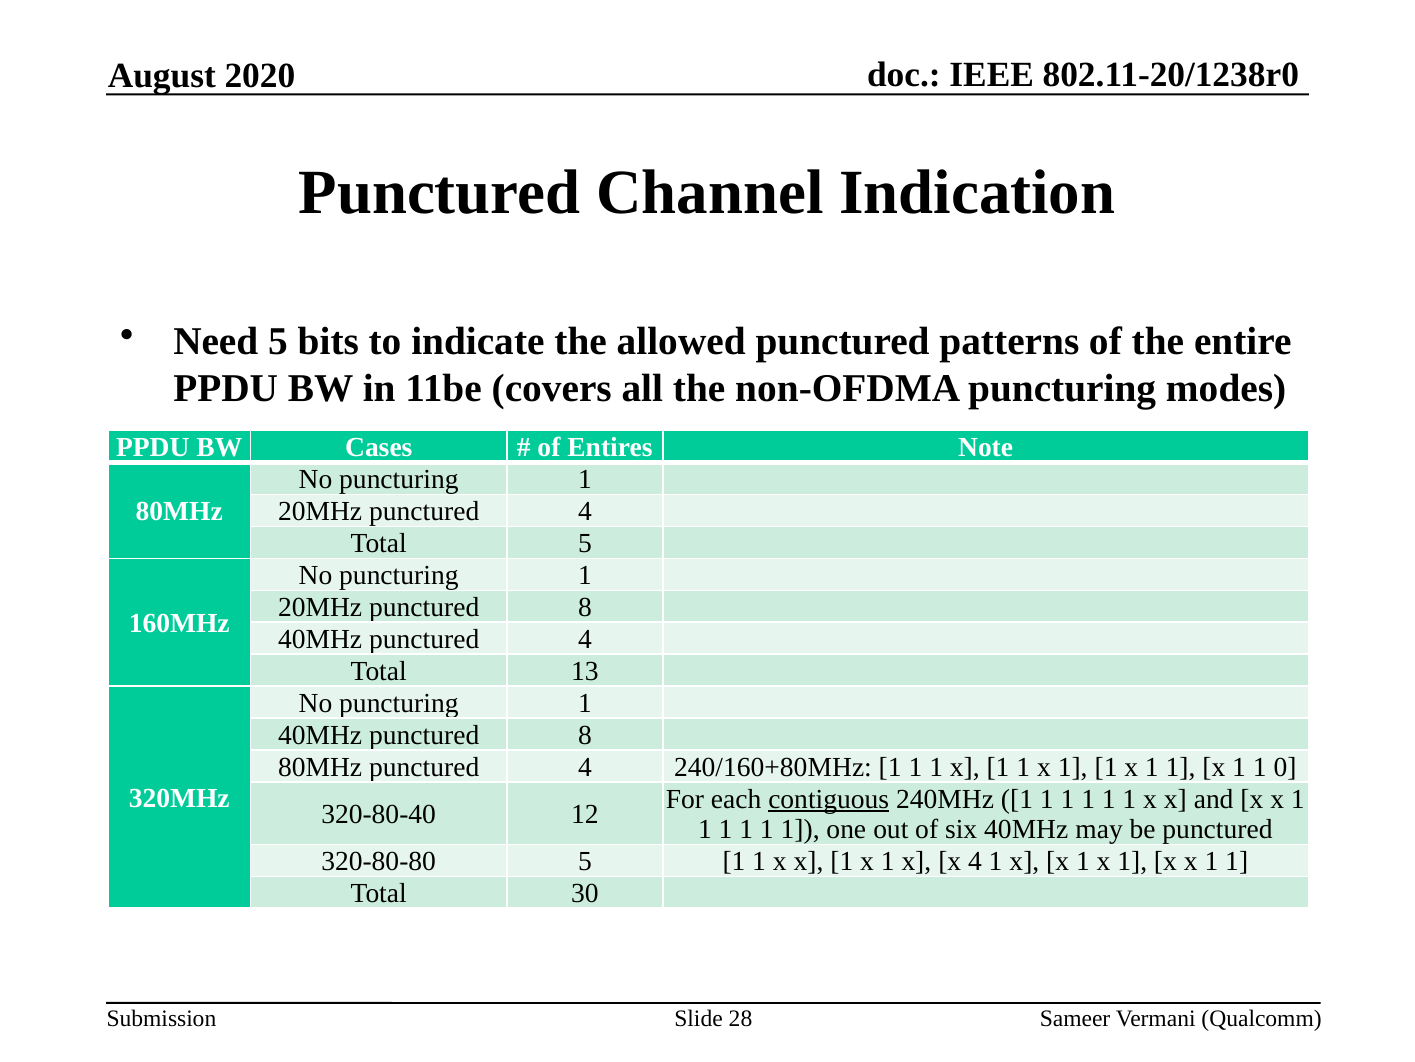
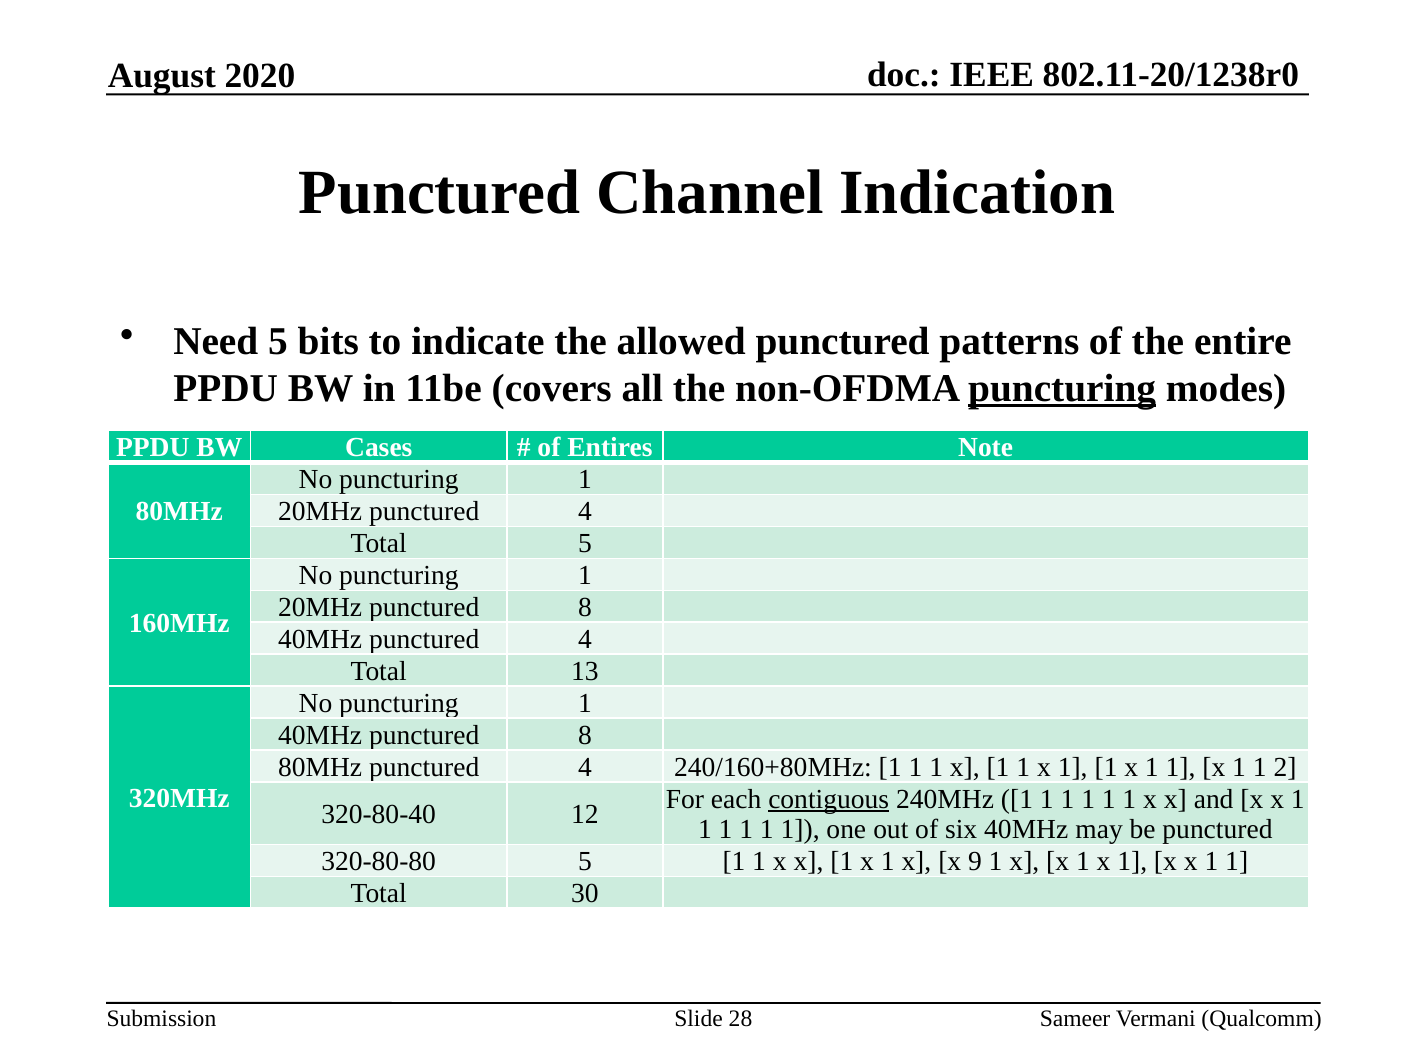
puncturing at (1062, 388) underline: none -> present
0: 0 -> 2
x 4: 4 -> 9
